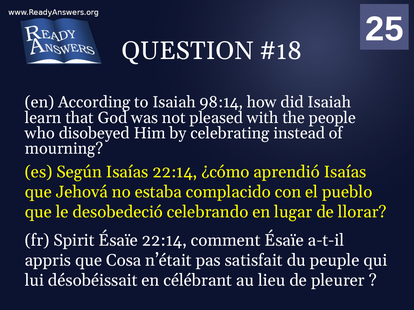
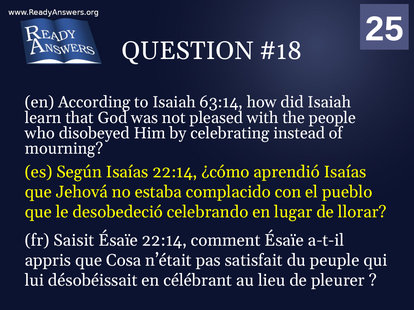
98:14: 98:14 -> 63:14
Spirit: Spirit -> Saisit
